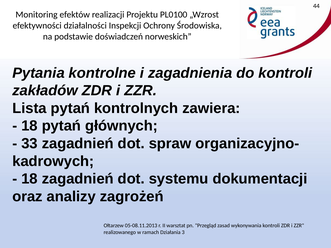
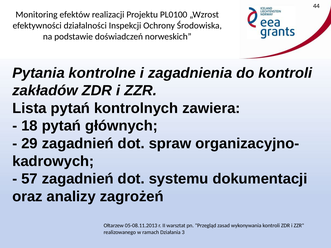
33: 33 -> 29
18 at (29, 179): 18 -> 57
